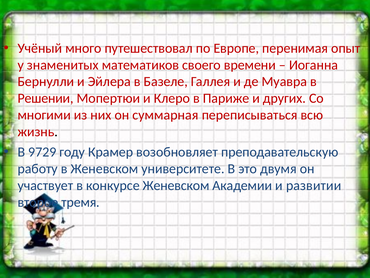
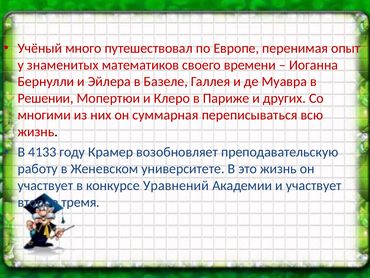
9729: 9729 -> 4133
это двумя: двумя -> жизнь
конкурсе Женевском: Женевском -> Уравнений
и развитии: развитии -> участвует
